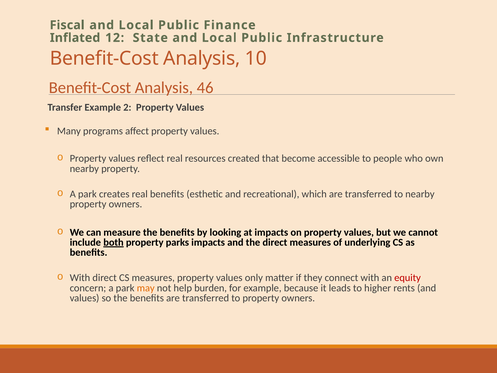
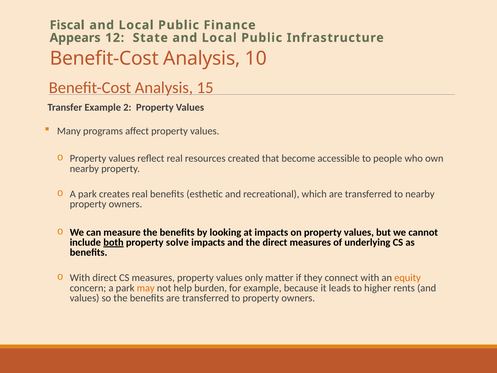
Inflated: Inflated -> Appears
46: 46 -> 15
parks: parks -> solve
equity colour: red -> orange
